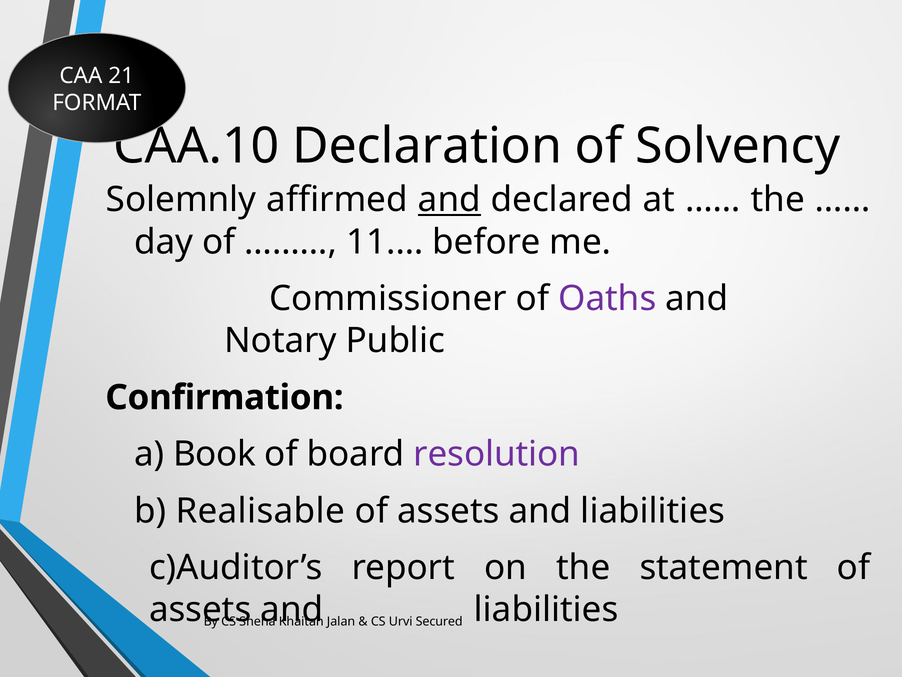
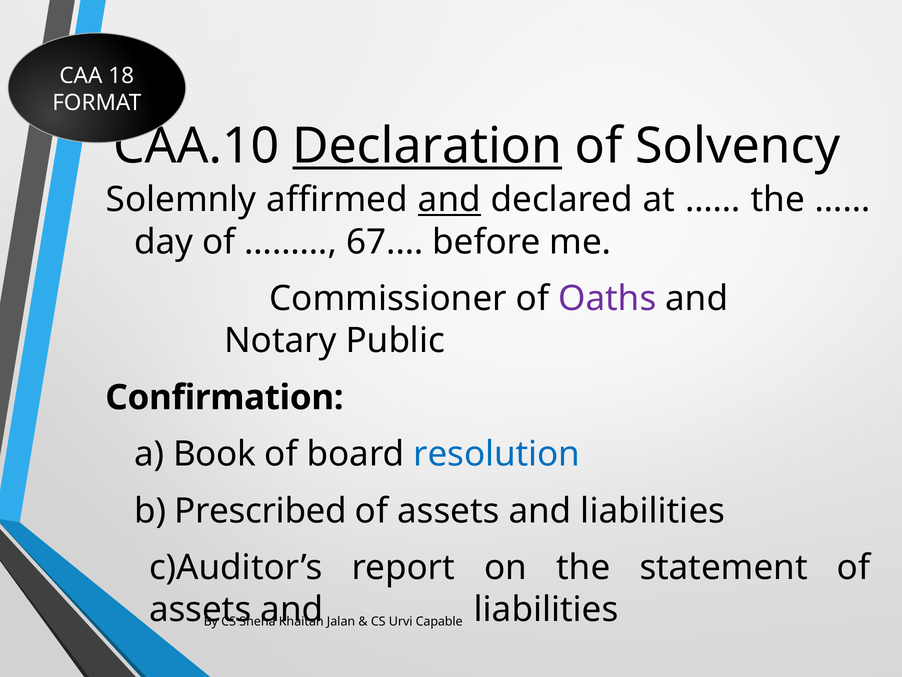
21: 21 -> 18
Declaration underline: none -> present
11.…: 11.… -> 67.…
resolution colour: purple -> blue
Realisable: Realisable -> Prescribed
Secured: Secured -> Capable
